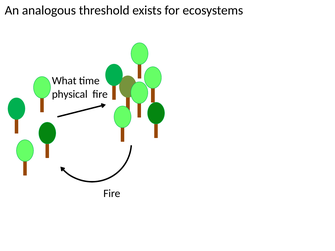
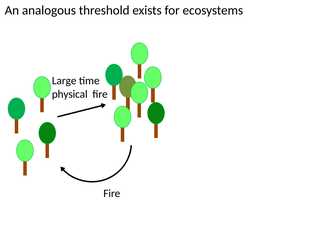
What: What -> Large
